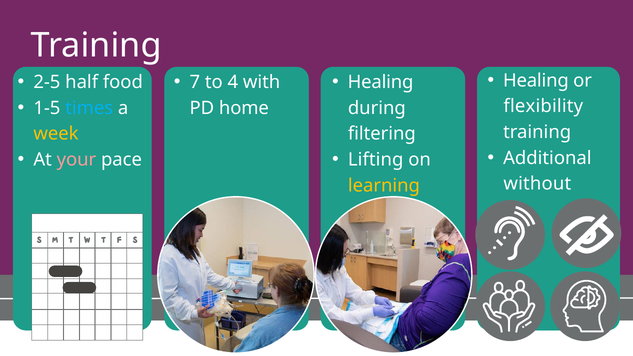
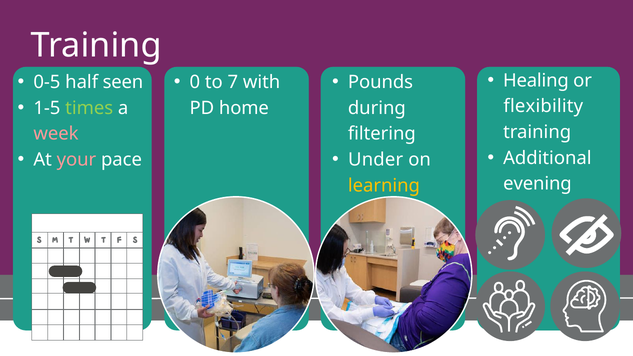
2-5: 2-5 -> 0-5
food: food -> seen
7: 7 -> 0
4: 4 -> 7
Healing at (381, 82): Healing -> Pounds
times colour: light blue -> light green
week colour: yellow -> pink
Lifting: Lifting -> Under
without: without -> evening
